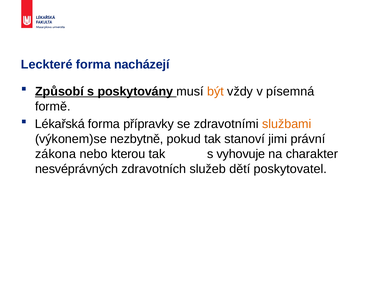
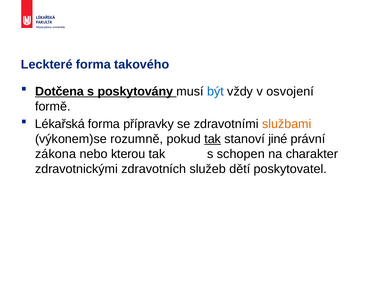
nacházejí: nacházejí -> takového
Způsobí: Způsobí -> Dotčena
být colour: orange -> blue
písemná: písemná -> osvojení
nezbytně: nezbytně -> rozumně
tak at (213, 139) underline: none -> present
jimi: jimi -> jiné
vyhovuje: vyhovuje -> schopen
nesvéprávných: nesvéprávných -> zdravotnickými
